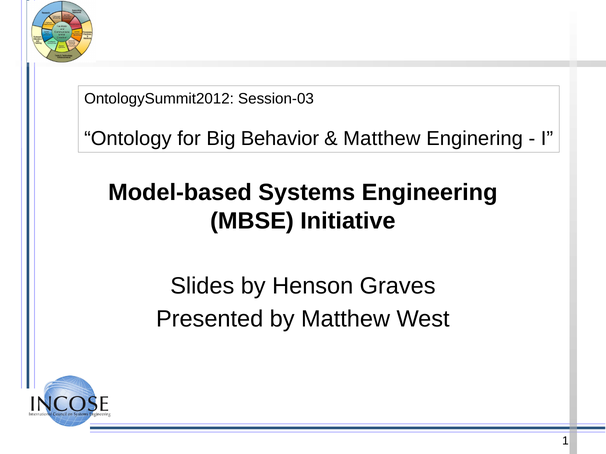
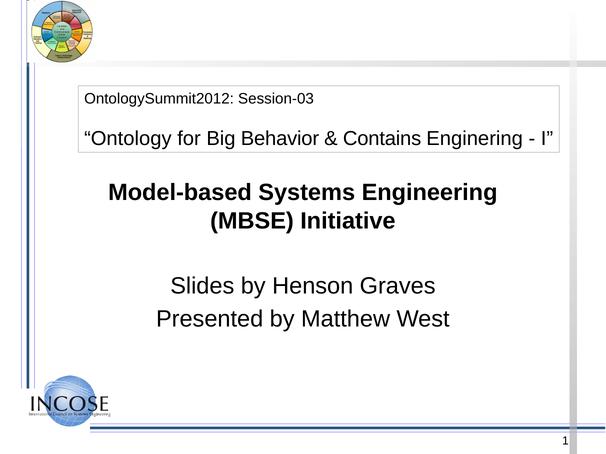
Matthew at (382, 139): Matthew -> Contains
